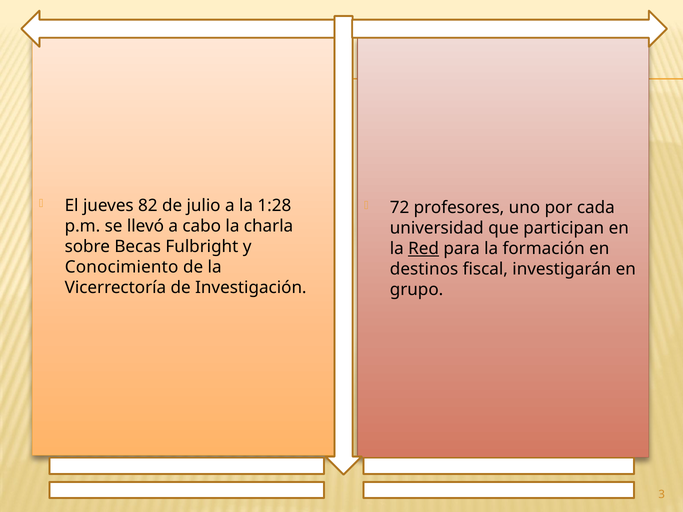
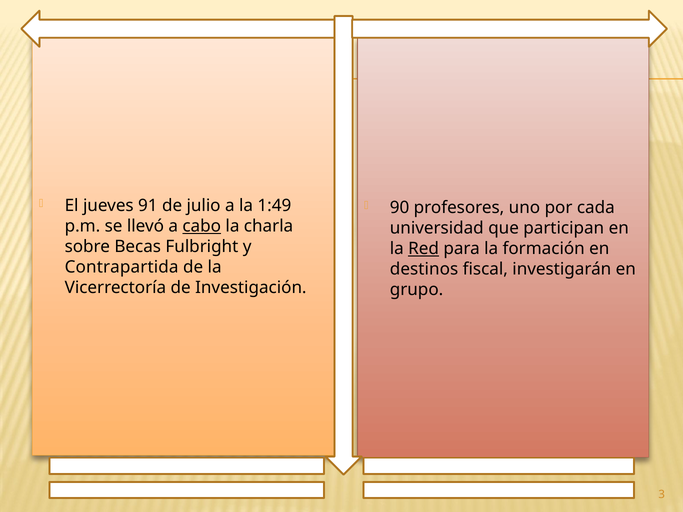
82: 82 -> 91
1:28: 1:28 -> 1:49
72: 72 -> 90
cabo underline: none -> present
Conocimiento: Conocimiento -> Contrapartida
